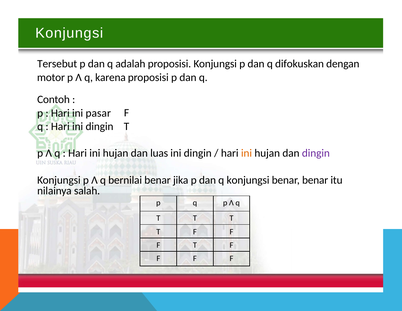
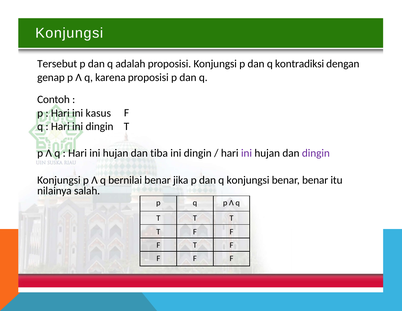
difokuskan: difokuskan -> kontradiksi
motor: motor -> genap
pasar: pasar -> kasus
luas: luas -> tiba
ini at (246, 153) colour: orange -> purple
